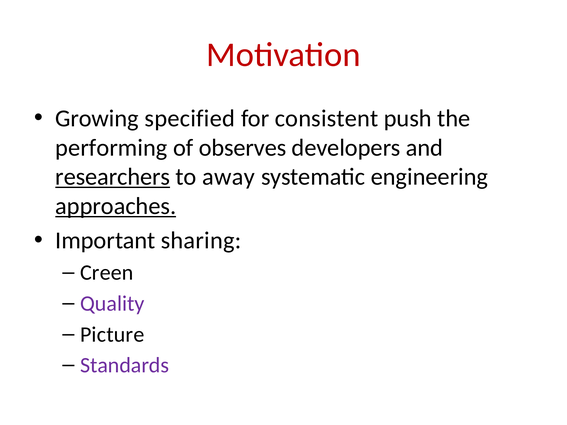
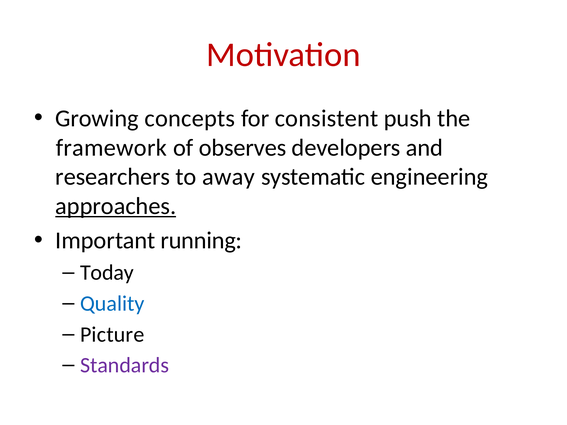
specified: specified -> concepts
performing: performing -> framework
researchers underline: present -> none
sharing: sharing -> running
Creen: Creen -> Today
Quality colour: purple -> blue
